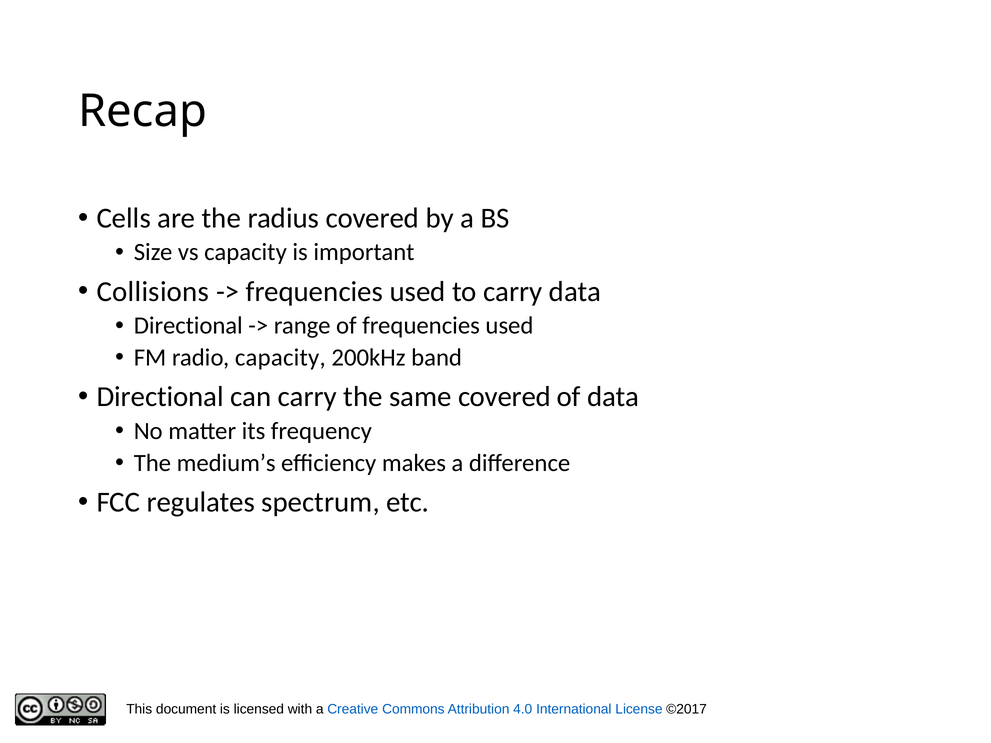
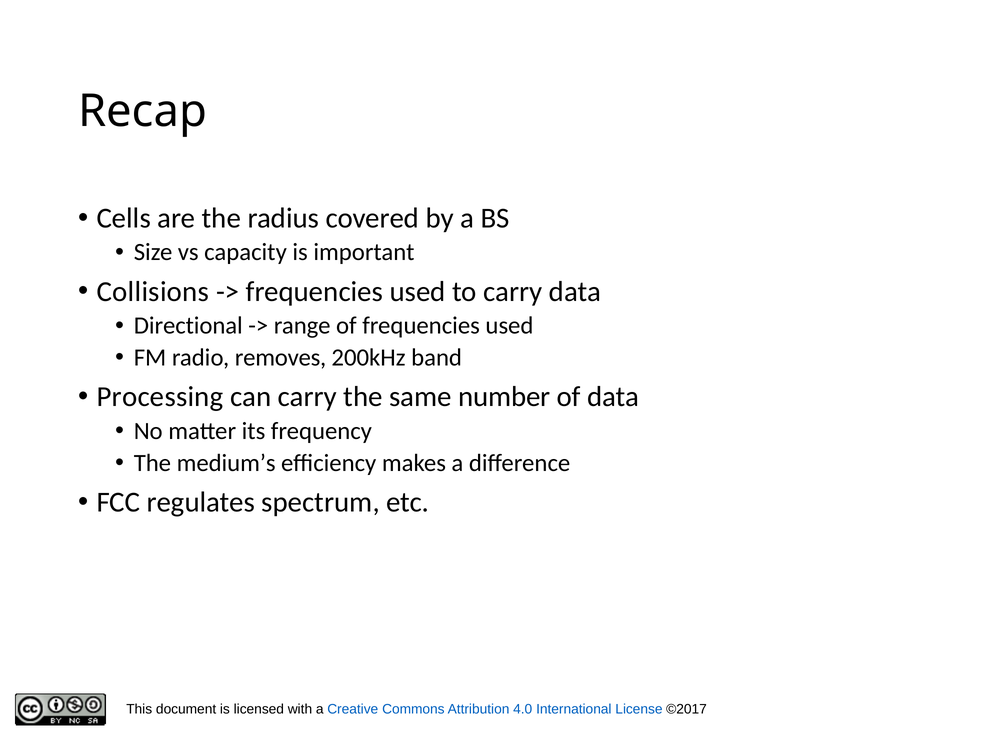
radio capacity: capacity -> removes
Directional at (160, 397): Directional -> Processing
same covered: covered -> number
